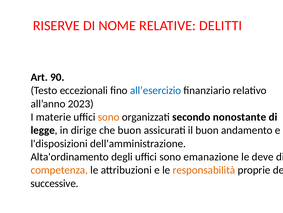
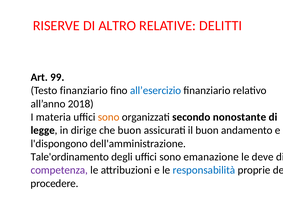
NOME: NOME -> ALTRO
90: 90 -> 99
Testo eccezionali: eccezionali -> finanziario
2023: 2023 -> 2018
materie: materie -> materia
l'disposizioni: l'disposizioni -> l'dispongono
Alta'ordinamento: Alta'ordinamento -> Tale'ordinamento
competenza colour: orange -> purple
responsabilità colour: orange -> blue
successive: successive -> procedere
